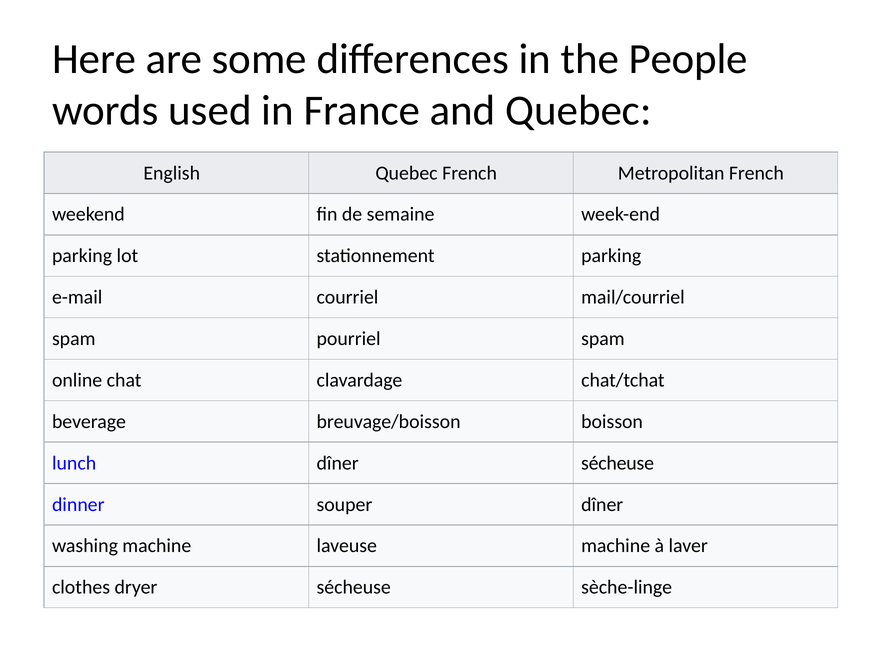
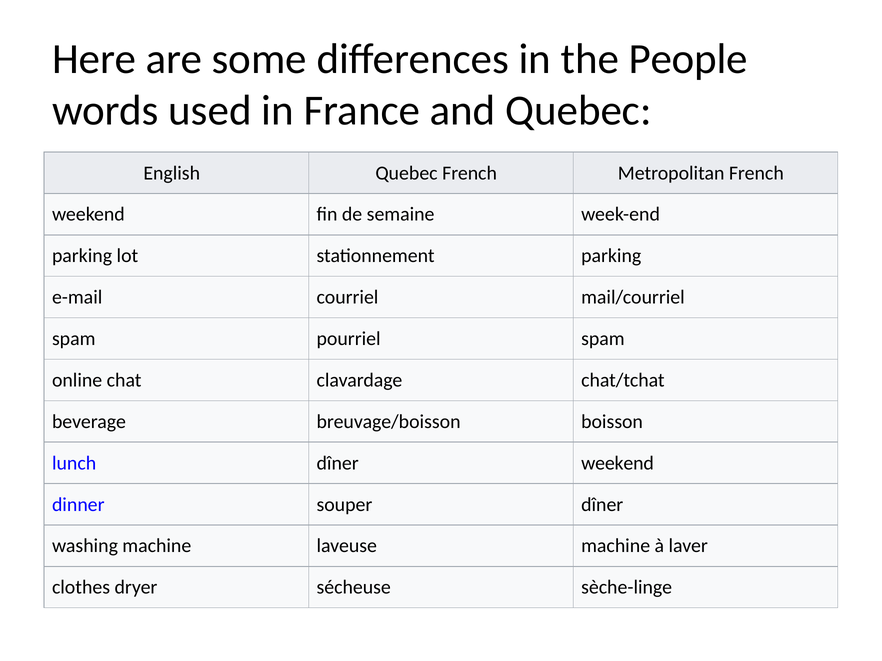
dîner sécheuse: sécheuse -> weekend
